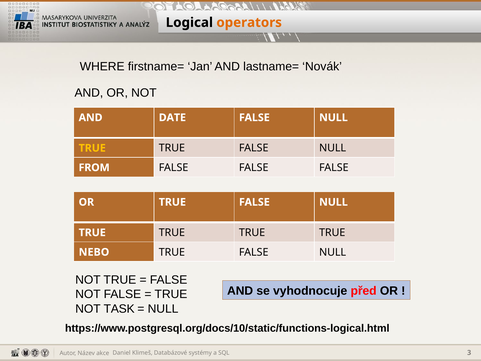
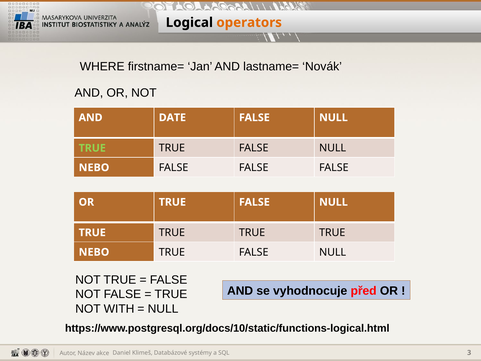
TRUE at (92, 148) colour: yellow -> light green
FROM at (94, 167): FROM -> NEBO
TASK: TASK -> WITH
